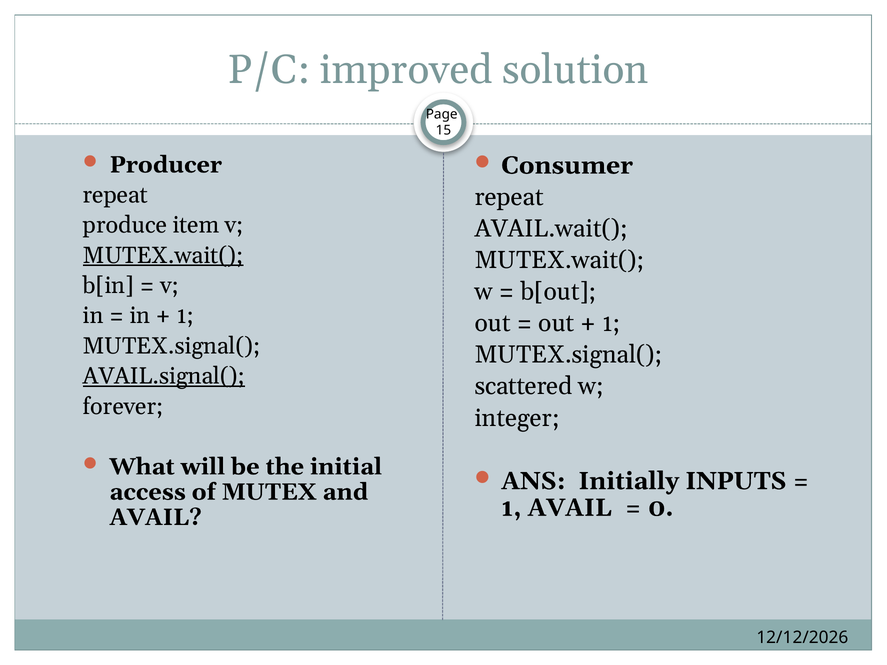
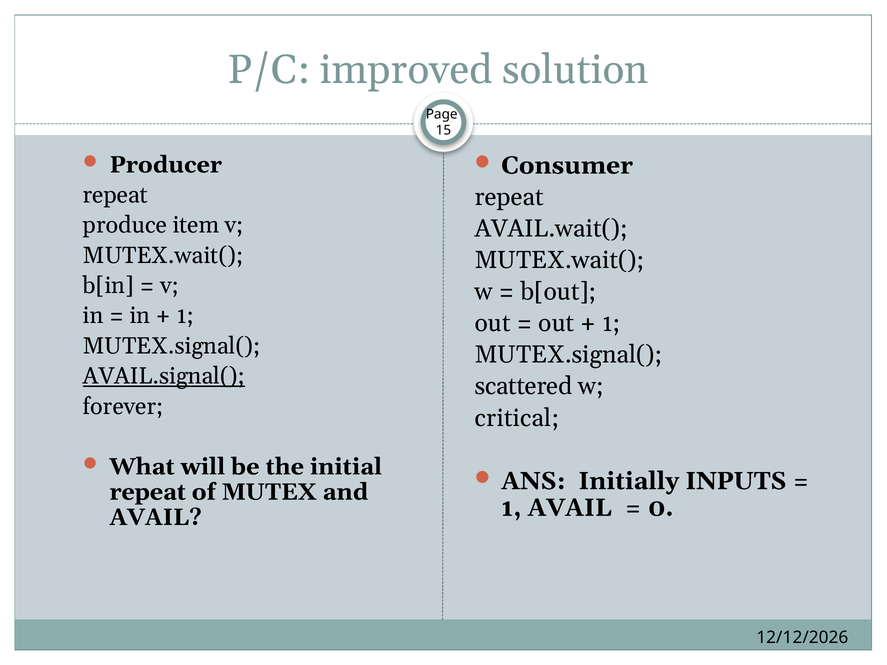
MUTEX.wait( at (163, 255) underline: present -> none
integer: integer -> critical
access at (148, 492): access -> repeat
